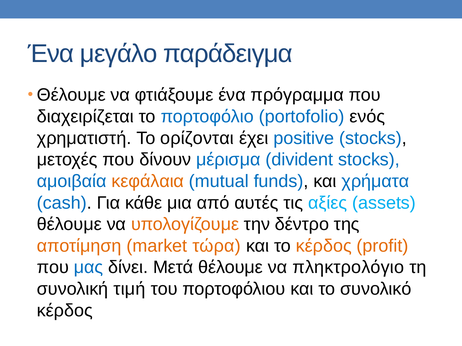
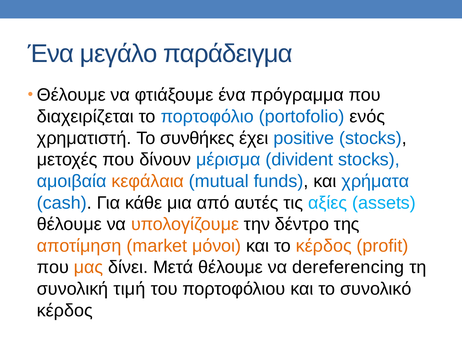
ορίζονται: ορίζονται -> συνθήκες
τώρα: τώρα -> μόνοι
μας colour: blue -> orange
πληκτρολόγιο: πληκτρολόγιο -> dereferencing
